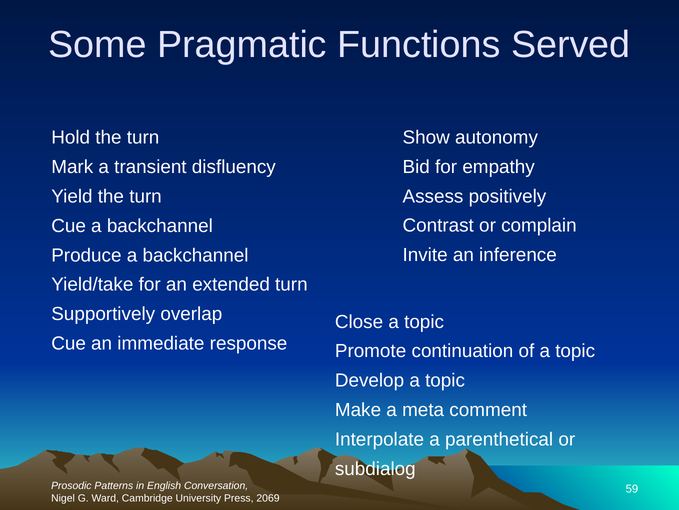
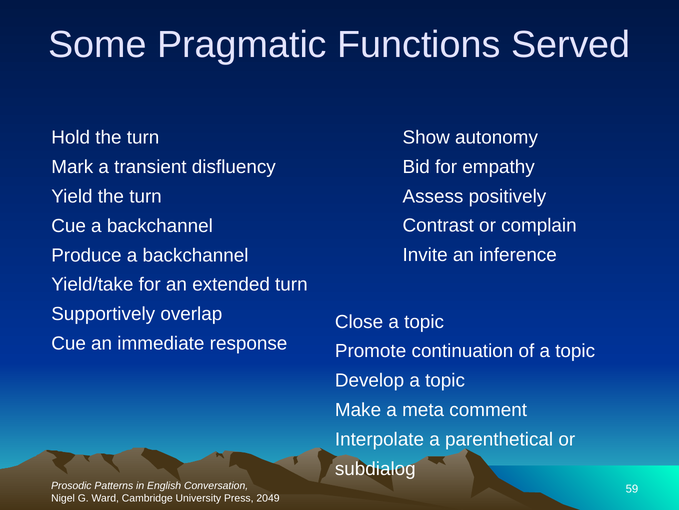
2069: 2069 -> 2049
